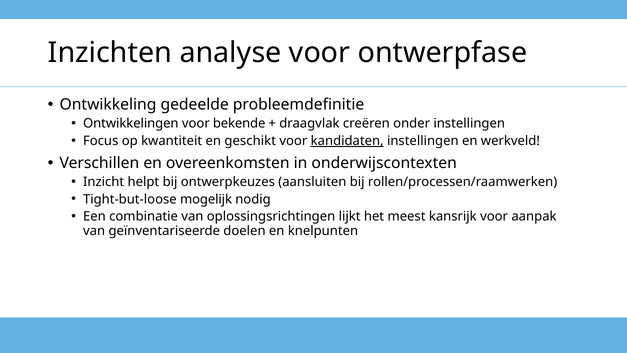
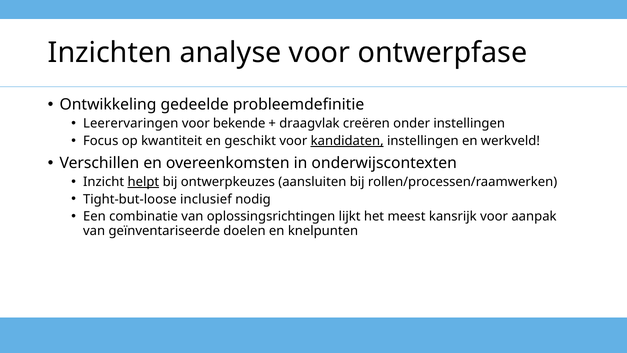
Ontwikkelingen: Ontwikkelingen -> Leerervaringen
helpt underline: none -> present
mogelijk: mogelijk -> inclusief
